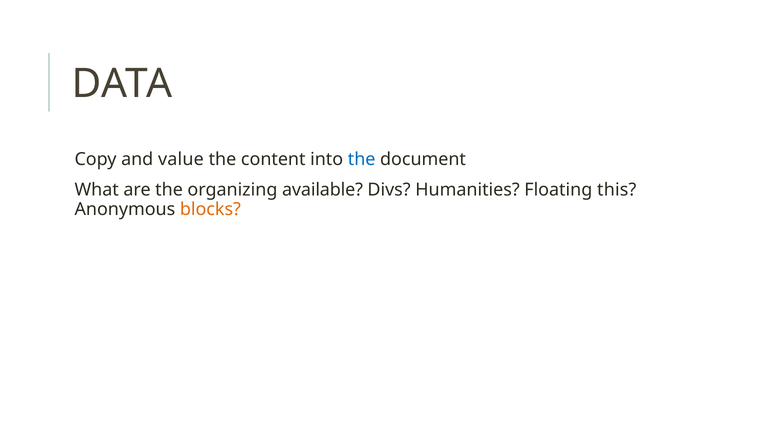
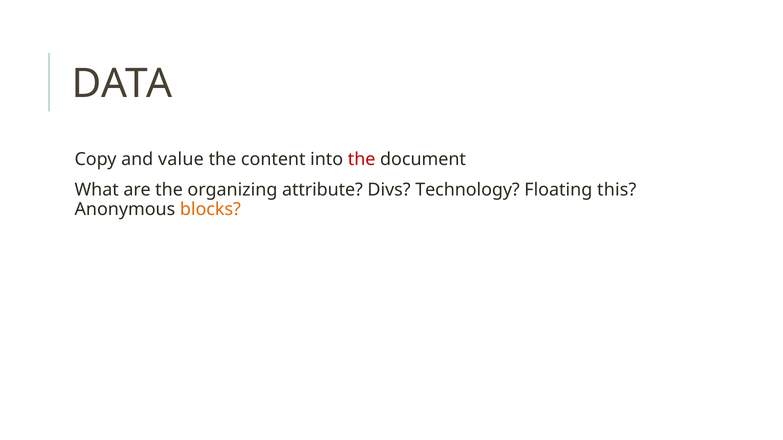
the at (362, 159) colour: blue -> red
available: available -> attribute
Humanities: Humanities -> Technology
